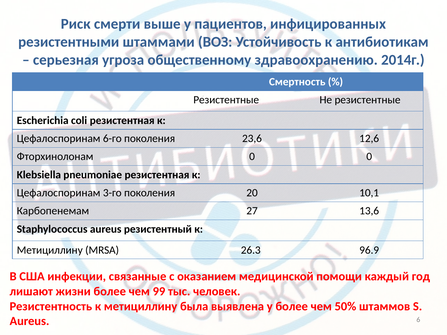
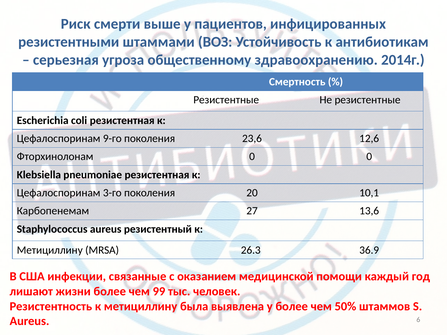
6-го: 6-го -> 9-го
96.9: 96.9 -> 36.9
